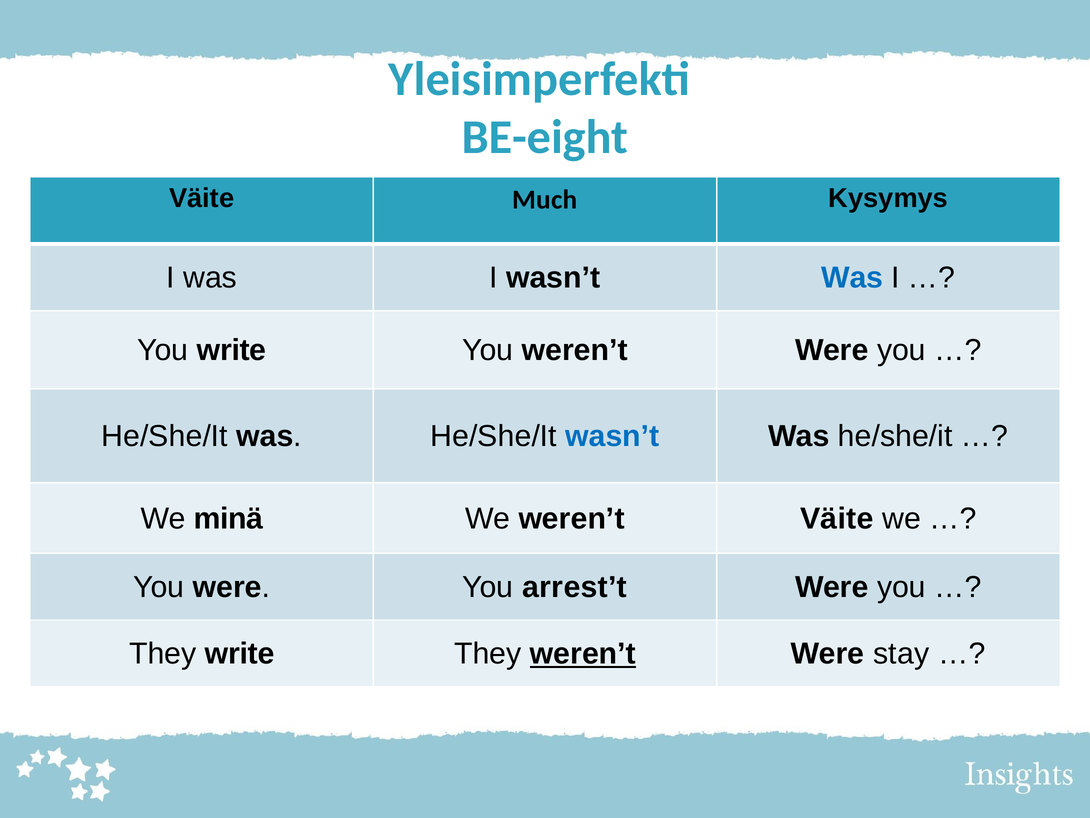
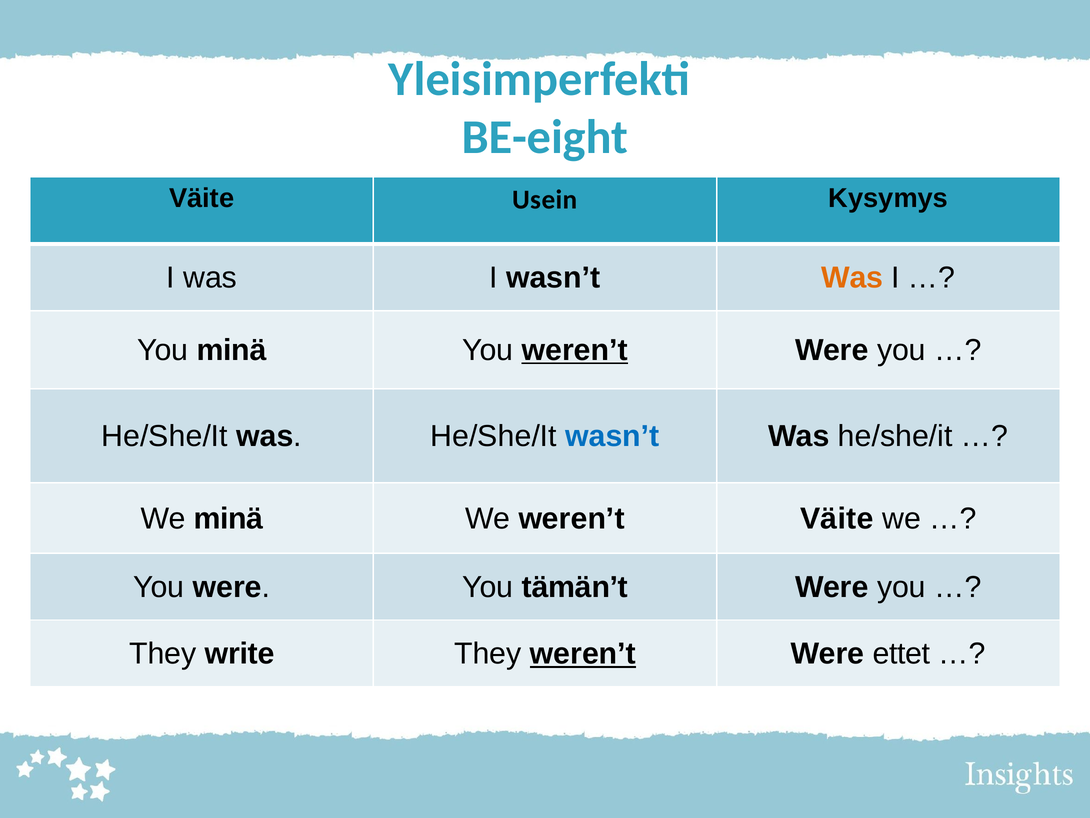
Much: Much -> Usein
Was at (852, 278) colour: blue -> orange
You write: write -> minä
weren’t at (575, 350) underline: none -> present
arrest’t: arrest’t -> tämän’t
stay: stay -> ettet
